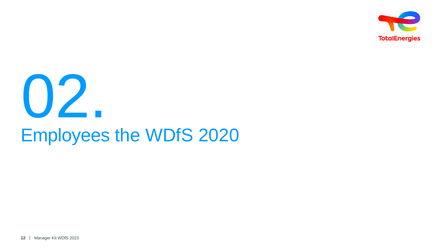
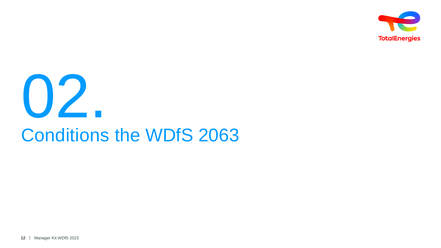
Employees: Employees -> Conditions
2020: 2020 -> 2063
